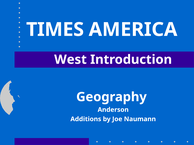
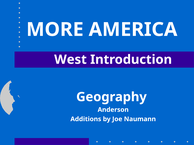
TIMES: TIMES -> MORE
